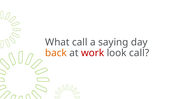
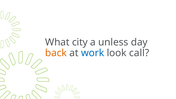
What call: call -> city
saying: saying -> unless
work colour: red -> blue
